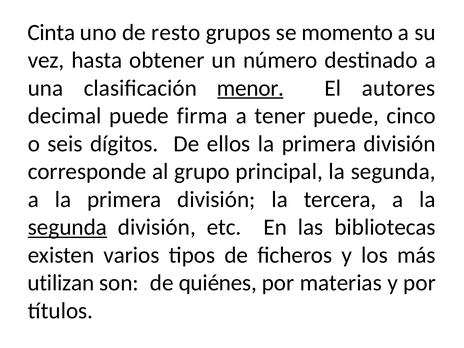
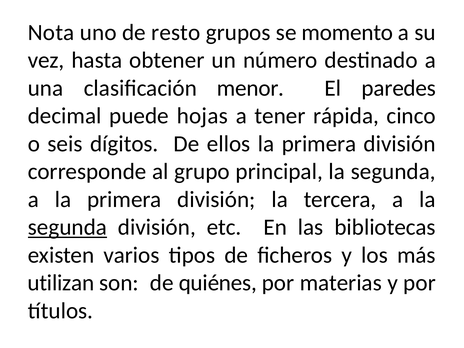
Cinta: Cinta -> Nota
menor underline: present -> none
autores: autores -> paredes
firma: firma -> hojas
tener puede: puede -> rápida
